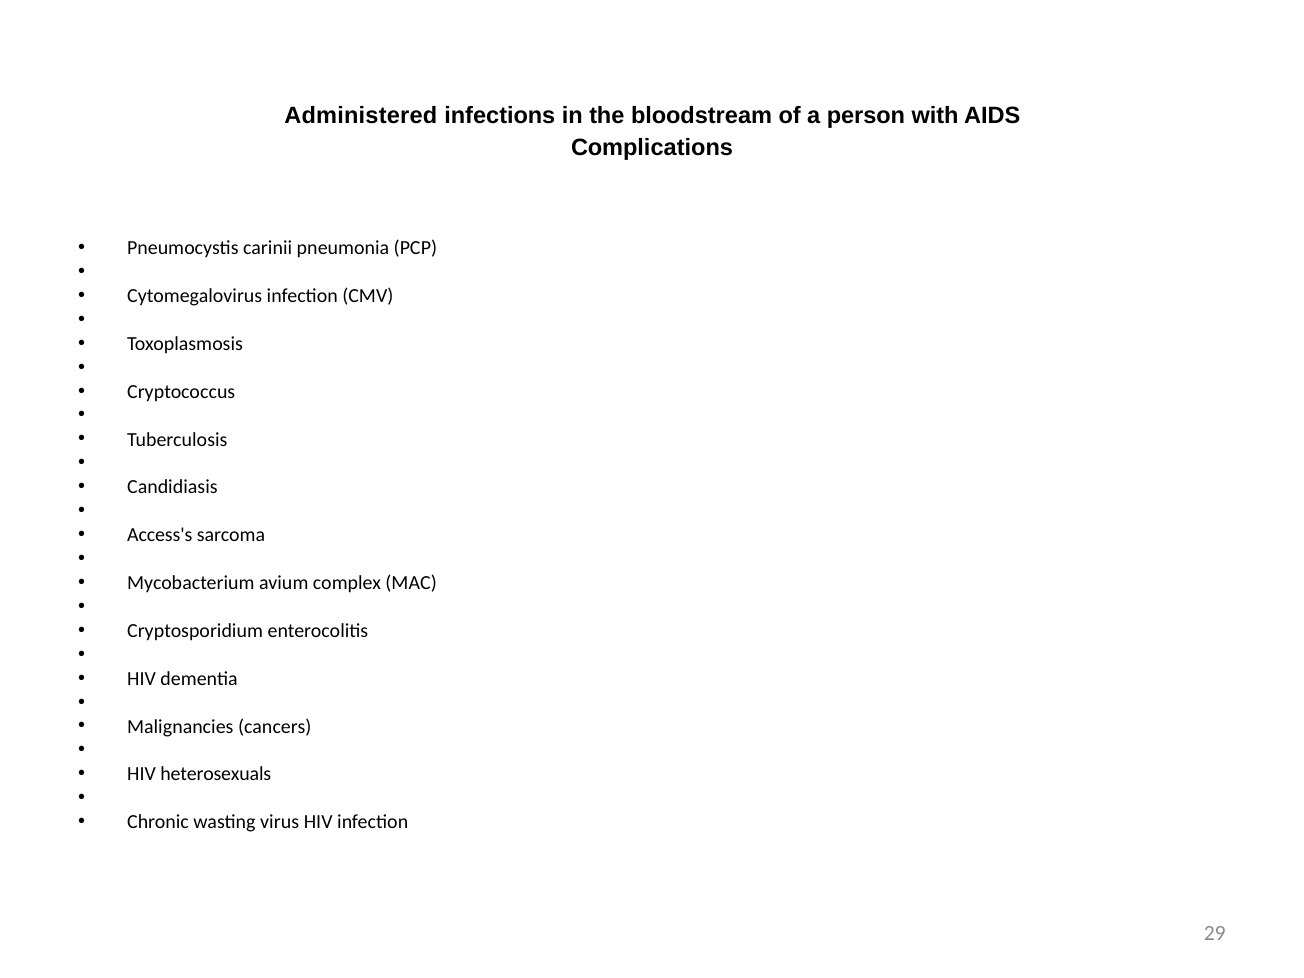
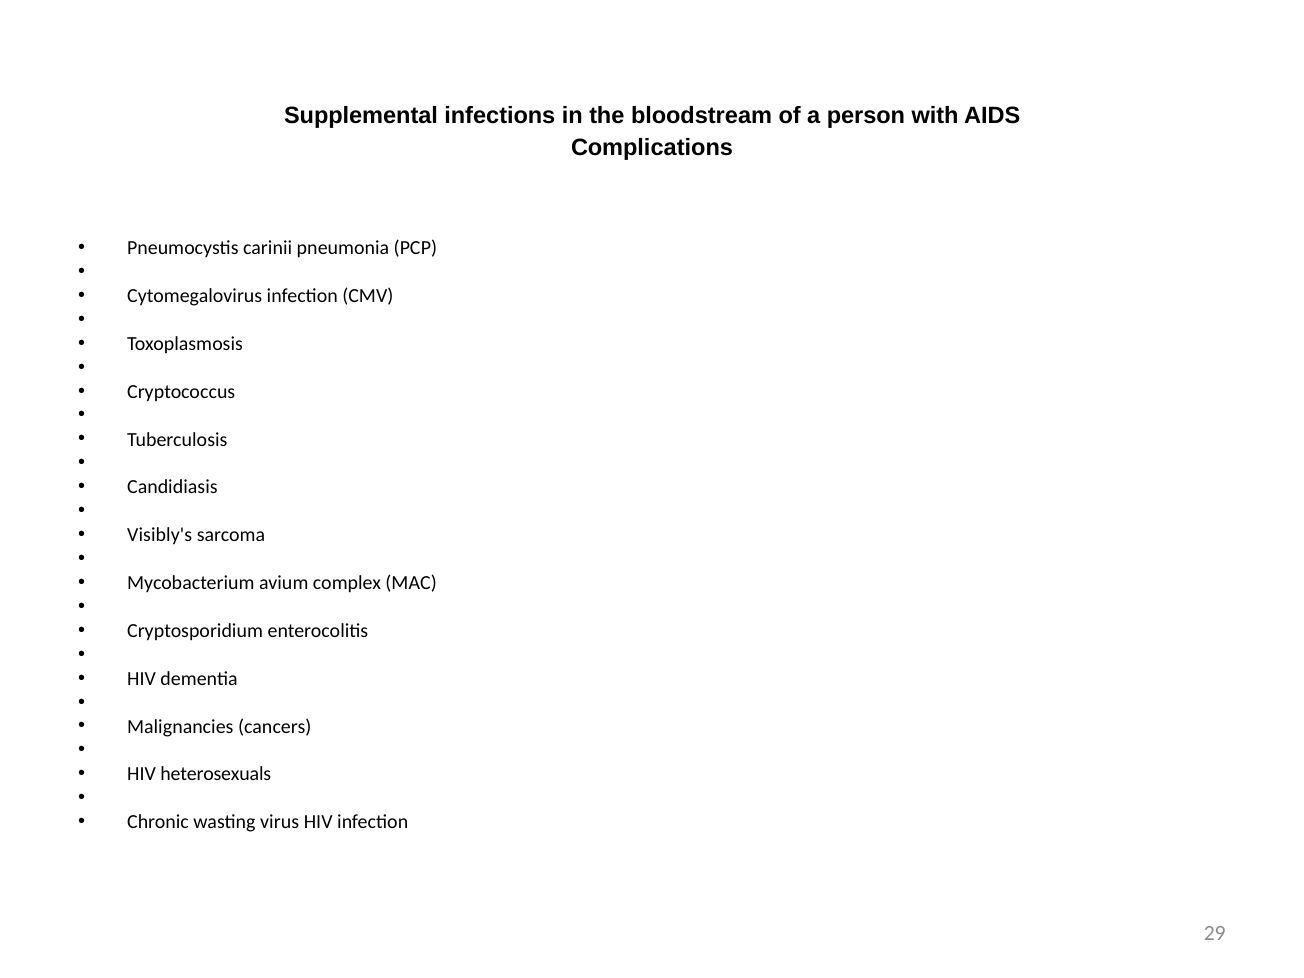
Administered: Administered -> Supplemental
Access's: Access's -> Visibly's
